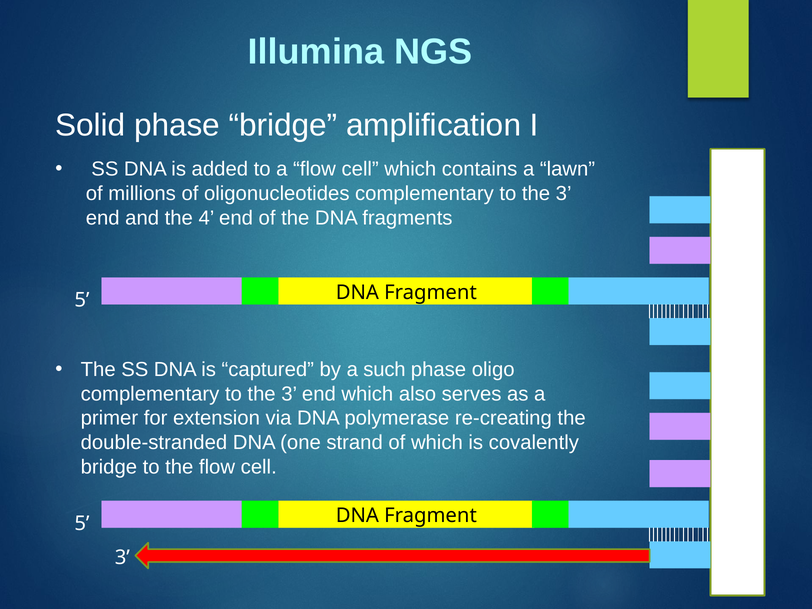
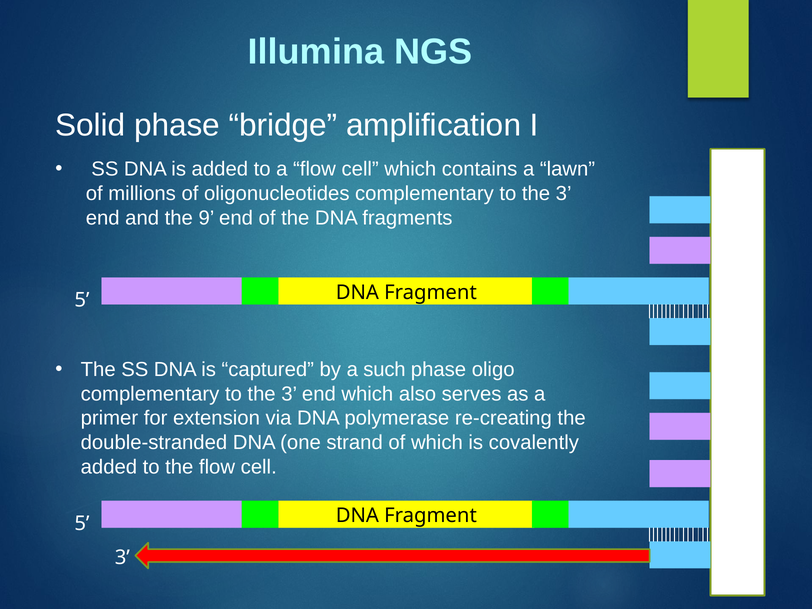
4: 4 -> 9
bridge at (109, 467): bridge -> added
